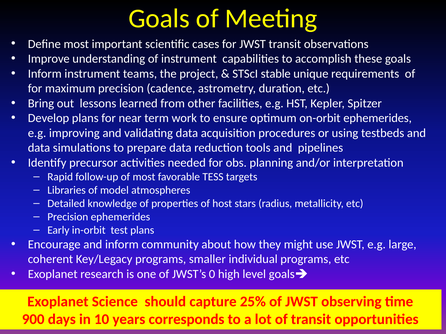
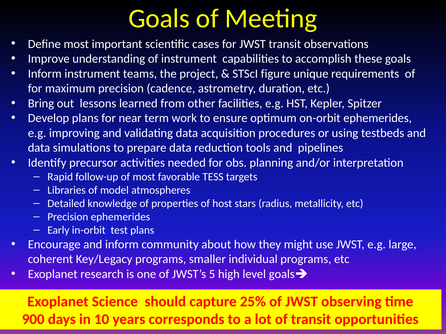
stable: stable -> figure
0: 0 -> 5
